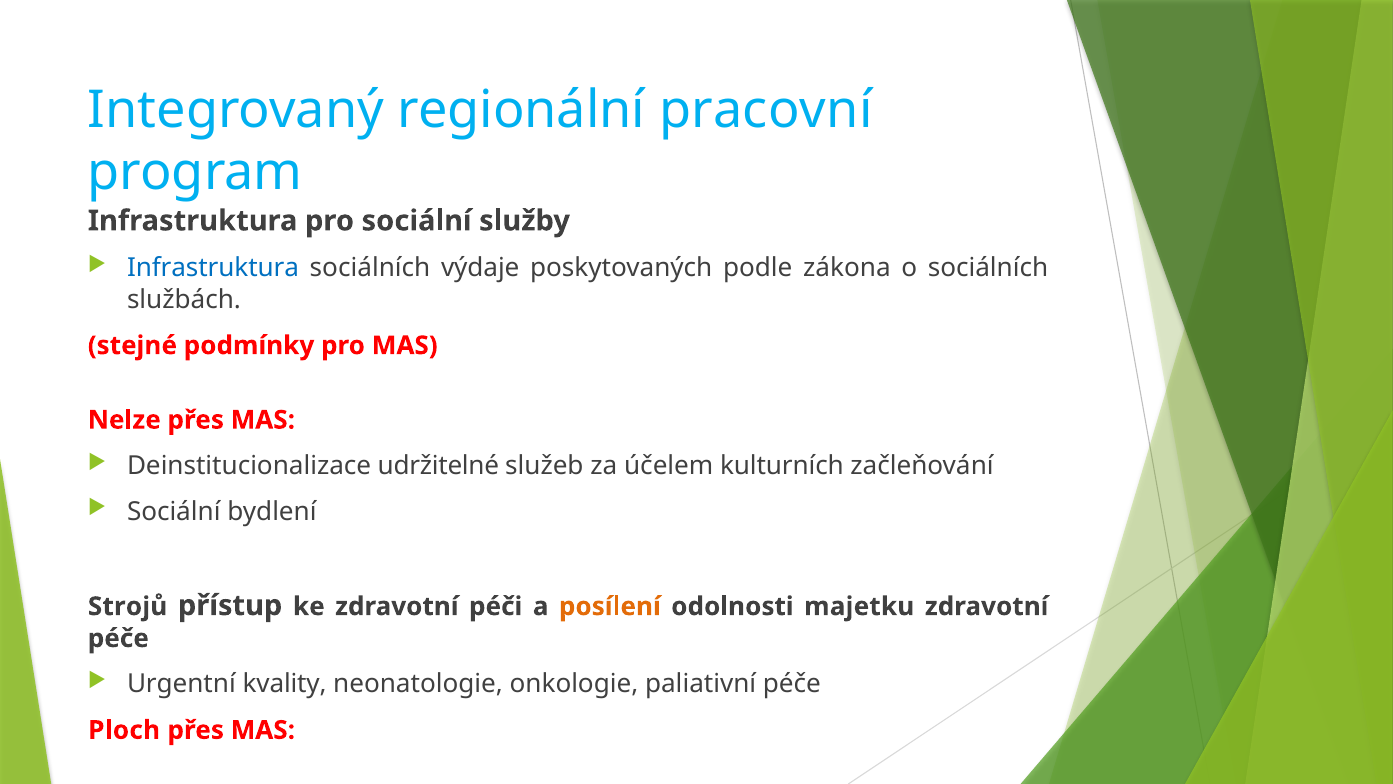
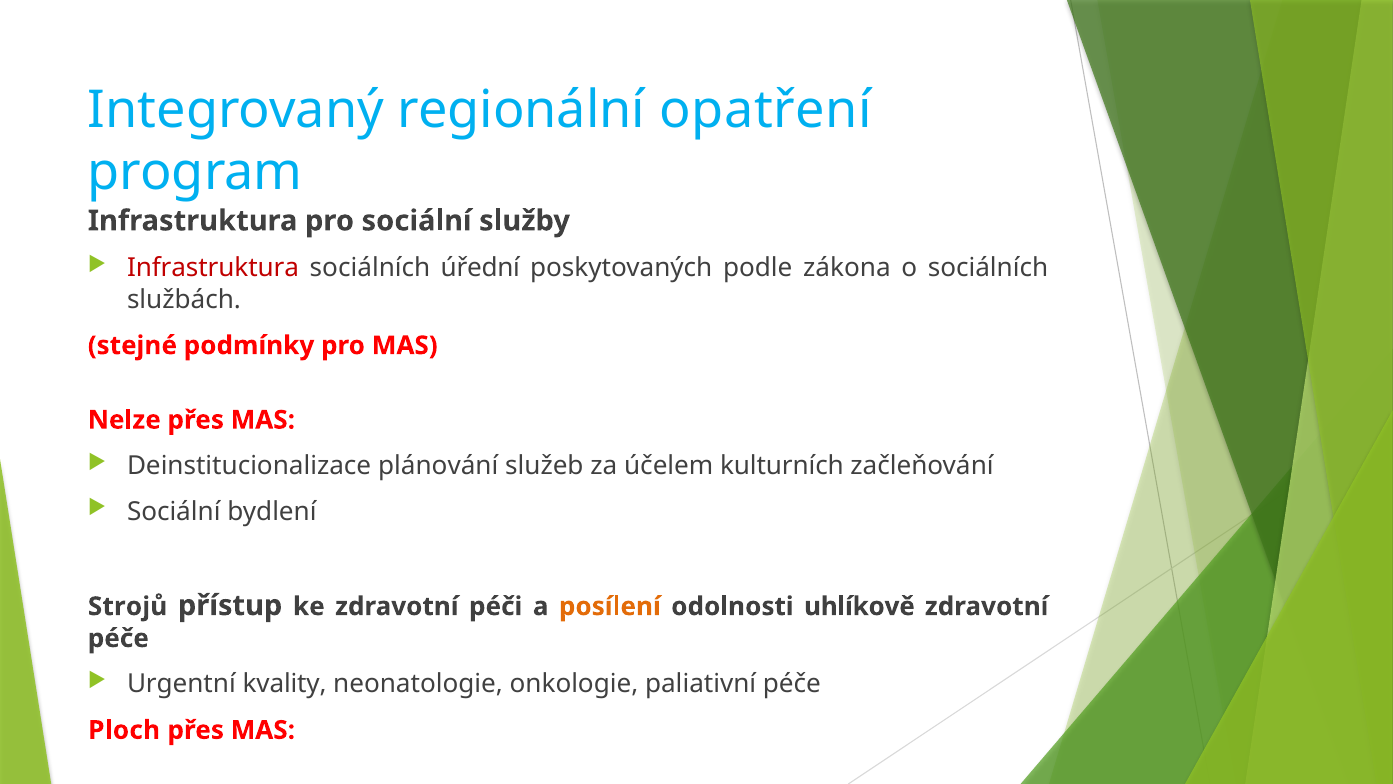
pracovní: pracovní -> opatření
Infrastruktura at (213, 268) colour: blue -> red
výdaje: výdaje -> úřední
udržitelné: udržitelné -> plánování
majetku: majetku -> uhlíkově
